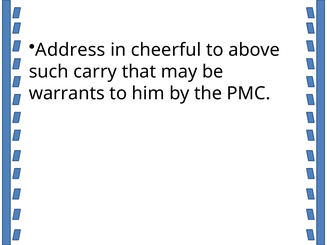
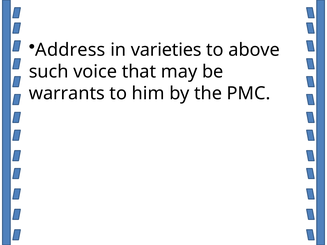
cheerful: cheerful -> varieties
carry: carry -> voice
